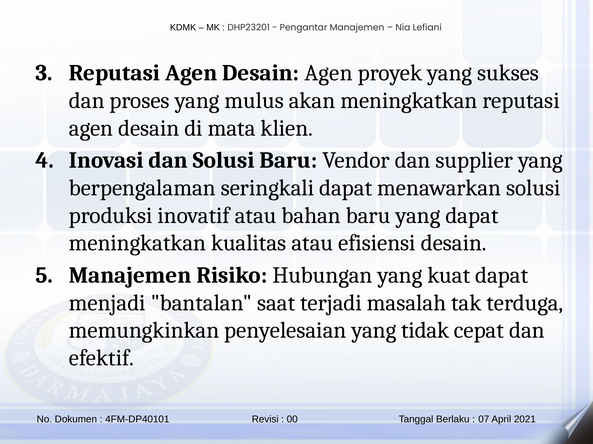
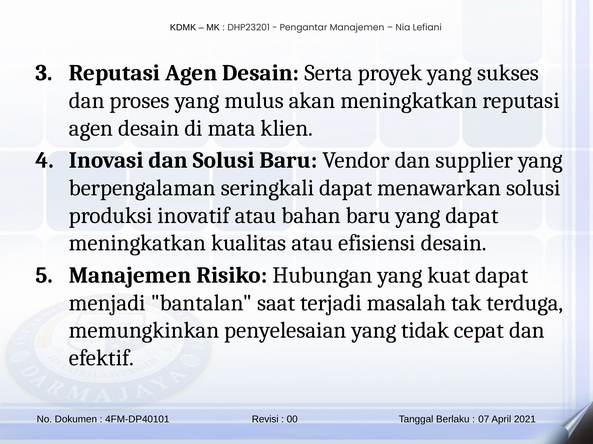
Desain Agen: Agen -> Serta
